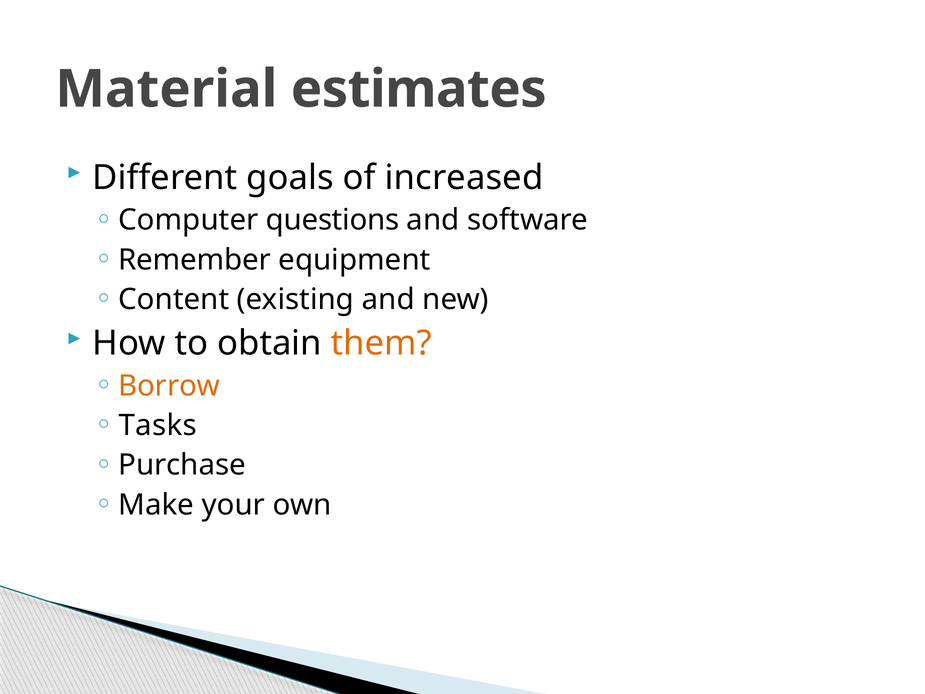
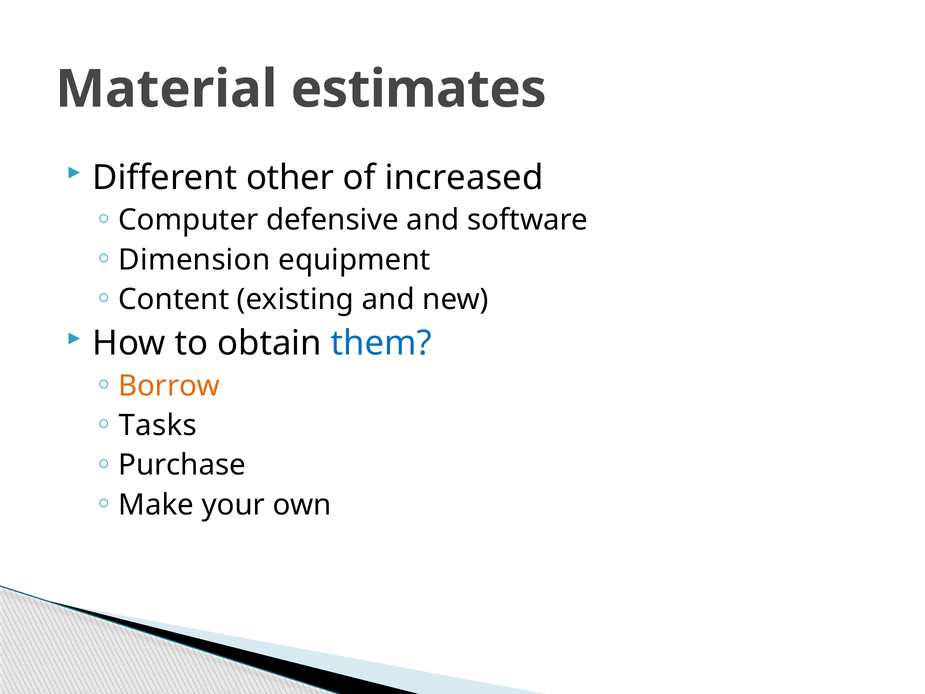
goals: goals -> other
questions: questions -> defensive
Remember: Remember -> Dimension
them colour: orange -> blue
